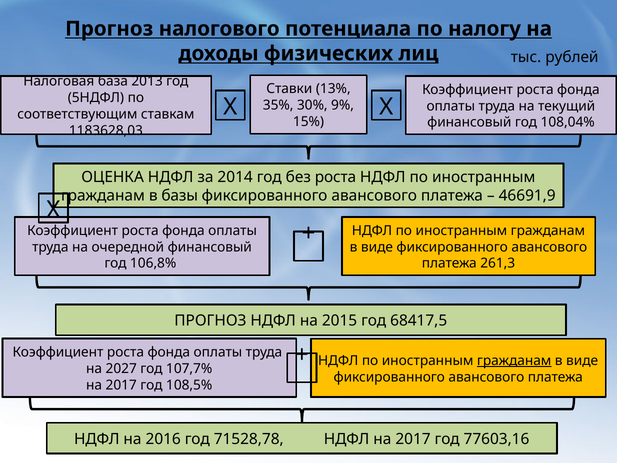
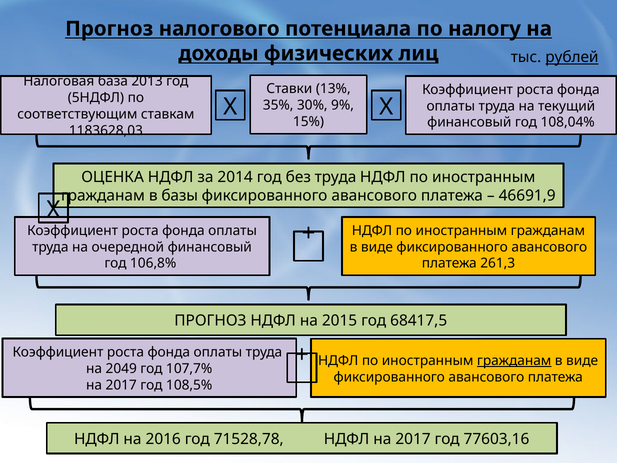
рублей underline: none -> present
без роста: роста -> труда
2027: 2027 -> 2049
